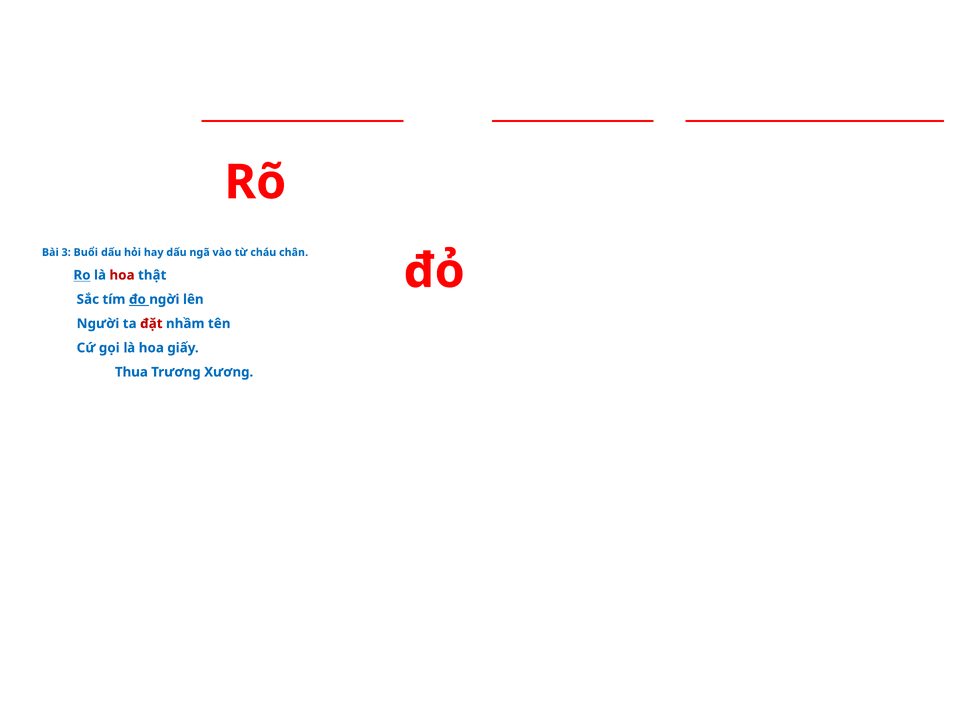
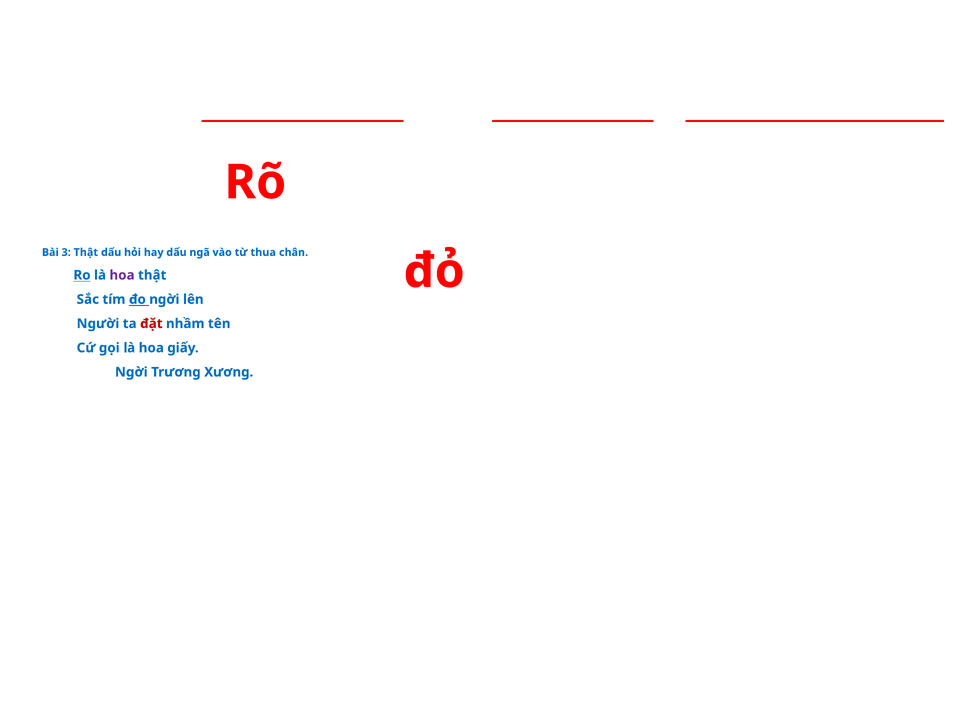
3 Buổi: Buổi -> Thật
cháu: cháu -> thua
hoa at (122, 275) colour: red -> purple
Thua at (131, 372): Thua -> Ngời
